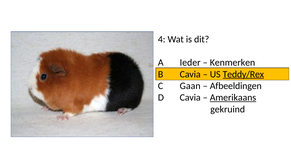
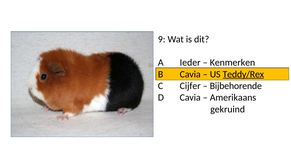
4: 4 -> 9
Gaan: Gaan -> Cijfer
Afbeeldingen: Afbeeldingen -> Bijbehorende
Amerikaans underline: present -> none
